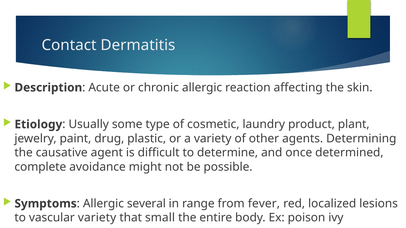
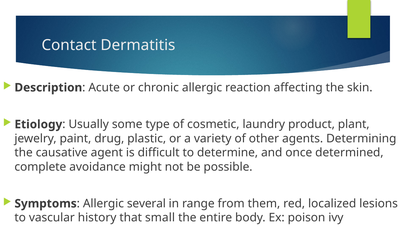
fever: fever -> them
vascular variety: variety -> history
